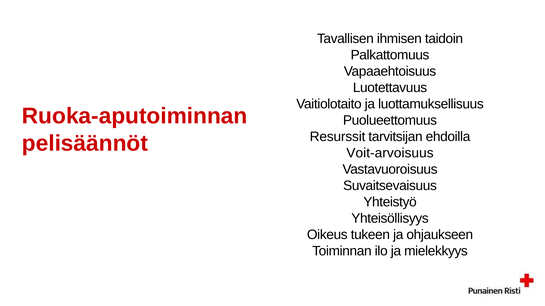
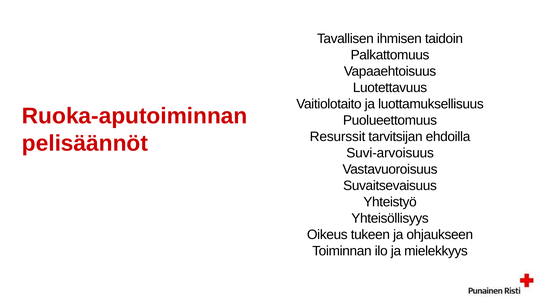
Voit-arvoisuus: Voit-arvoisuus -> Suvi-arvoisuus
